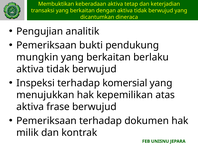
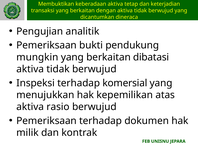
berlaku: berlaku -> dibatasi
frase: frase -> rasio
